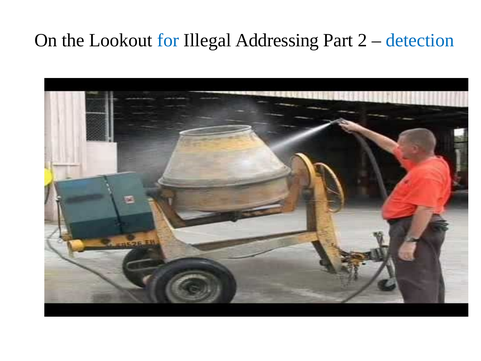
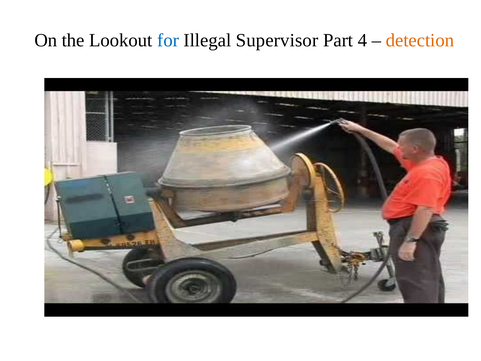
Addressing: Addressing -> Supervisor
2: 2 -> 4
detection colour: blue -> orange
